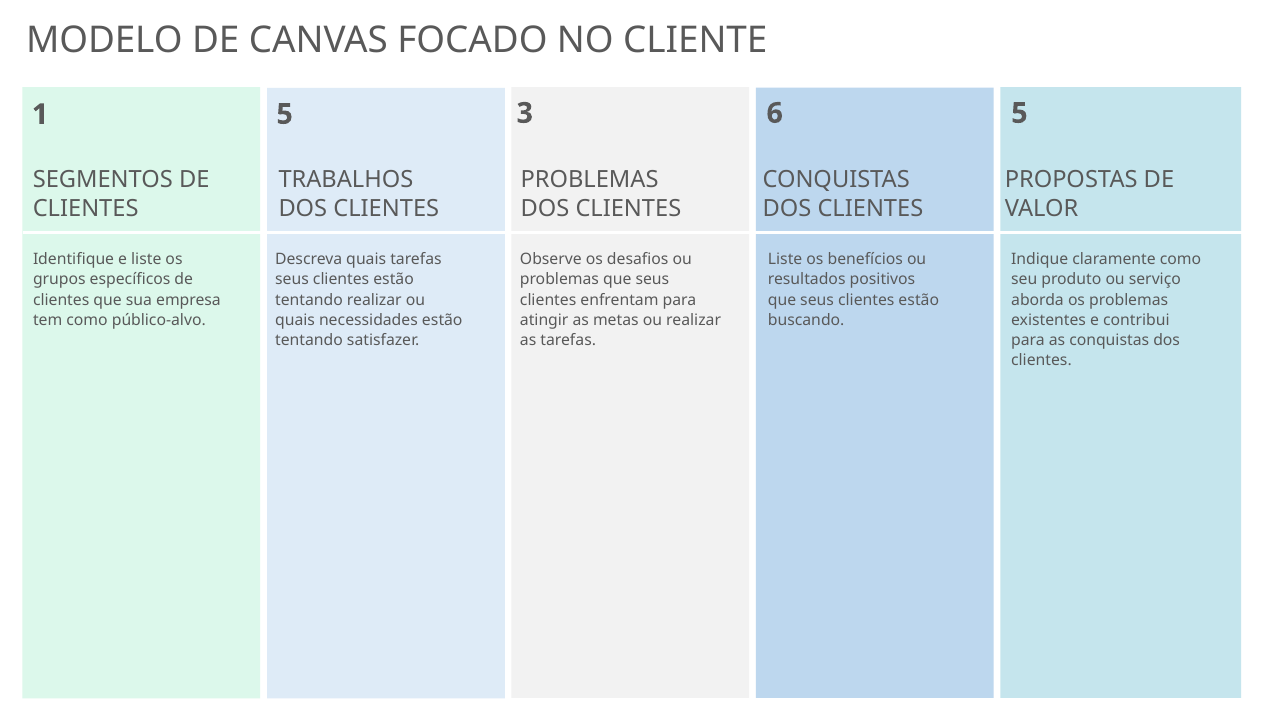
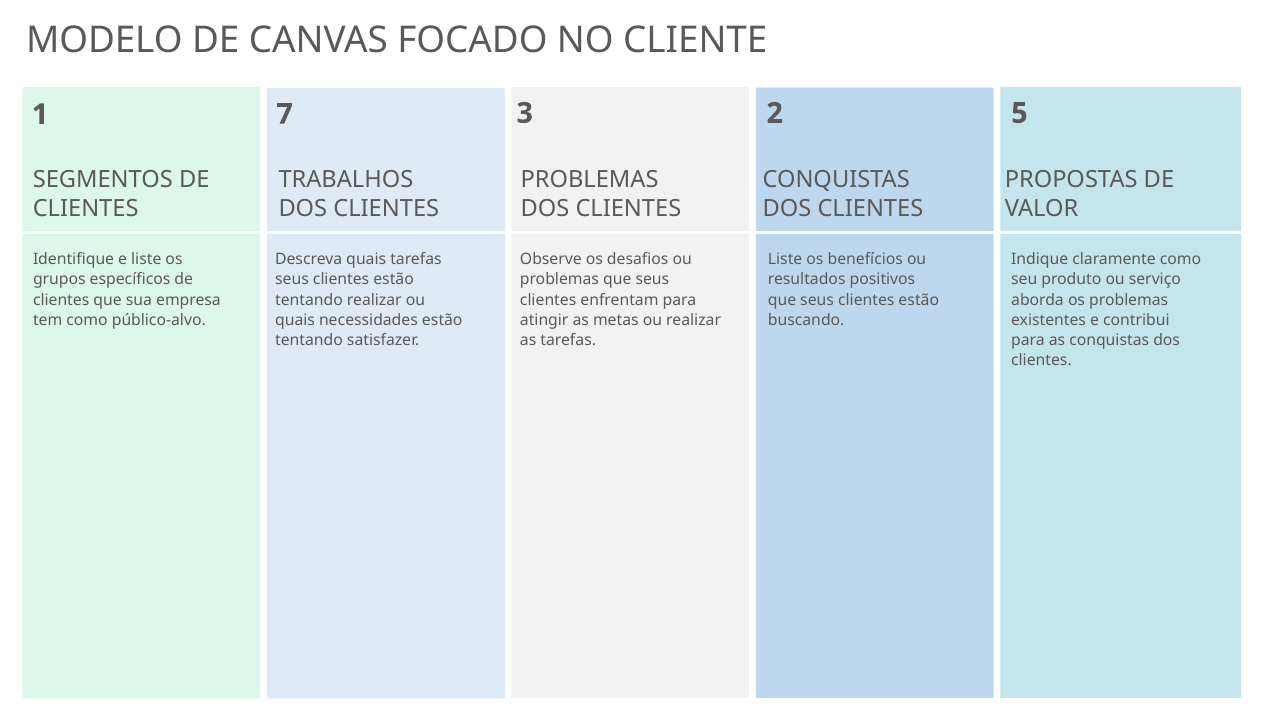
1 5: 5 -> 7
6: 6 -> 2
